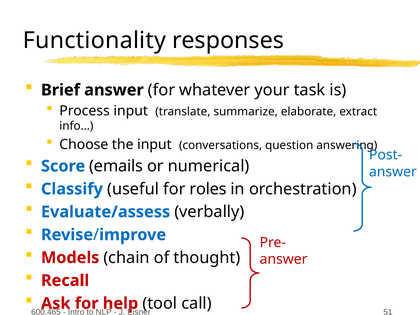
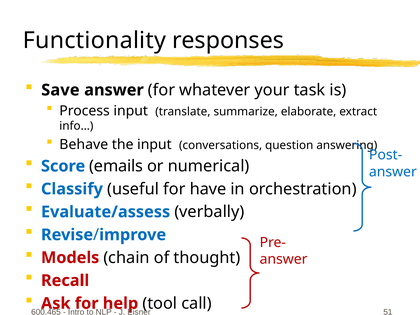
Brief: Brief -> Save
Choose: Choose -> Behave
roles: roles -> have
